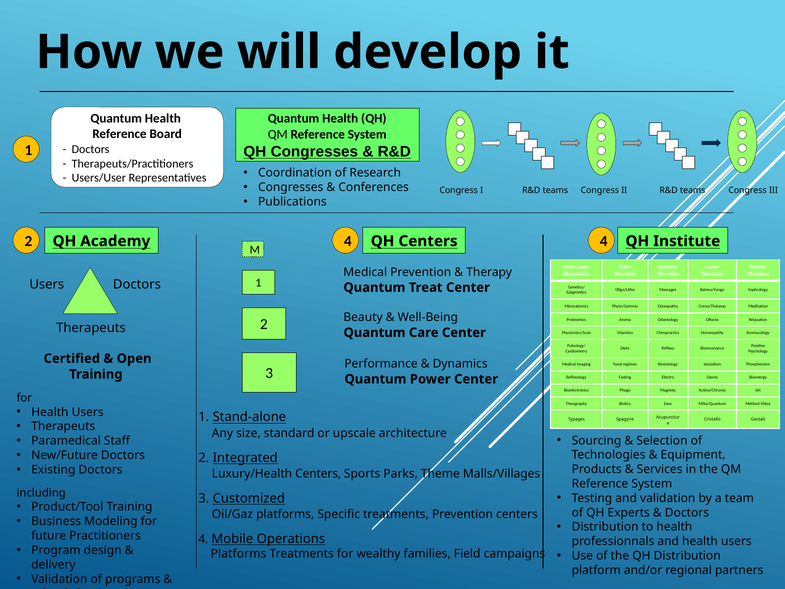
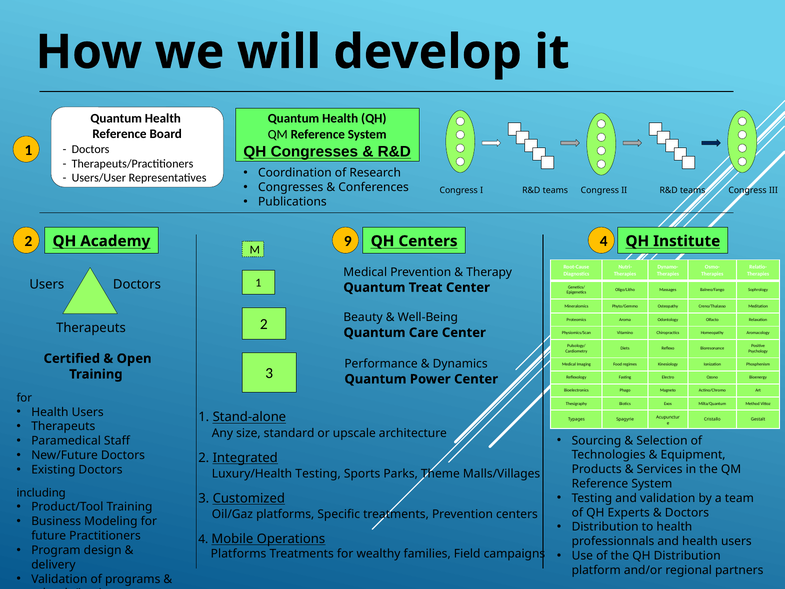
2 4: 4 -> 9
Luxury/Health Centers: Centers -> Testing
